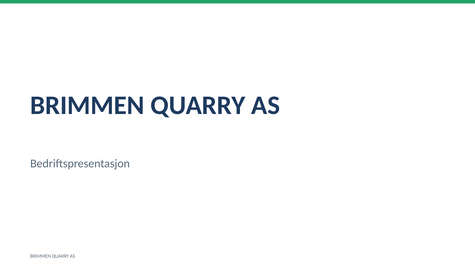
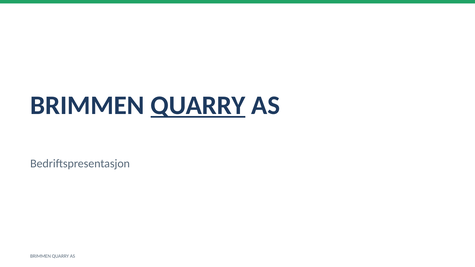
QUARRY at (198, 105) underline: none -> present
